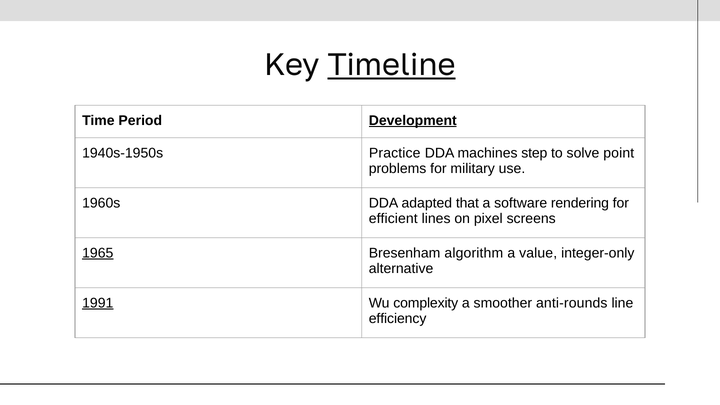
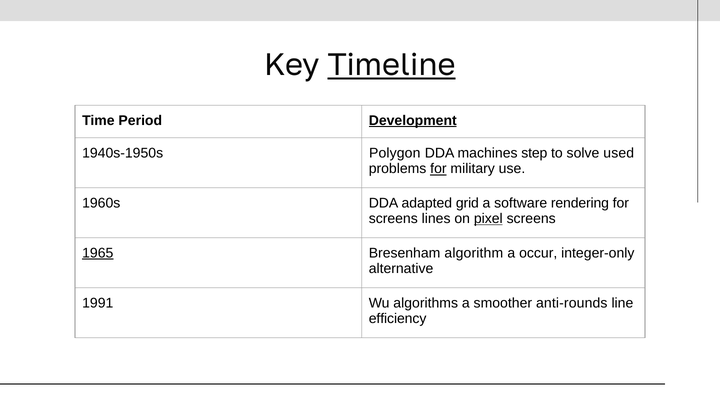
Practice: Practice -> Polygon
point: point -> used
for at (438, 169) underline: none -> present
that: that -> grid
efficient at (393, 219): efficient -> screens
pixel underline: none -> present
value: value -> occur
1991 underline: present -> none
complexity: complexity -> algorithms
